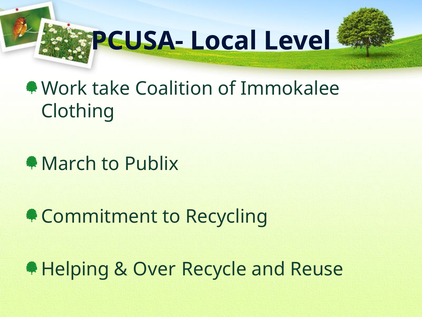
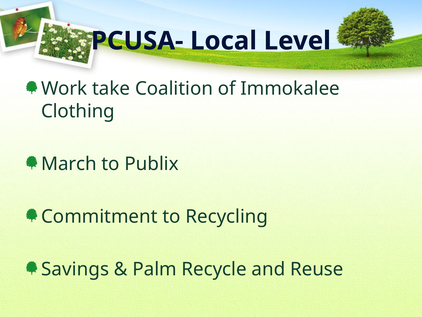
Helping: Helping -> Savings
Over: Over -> Palm
